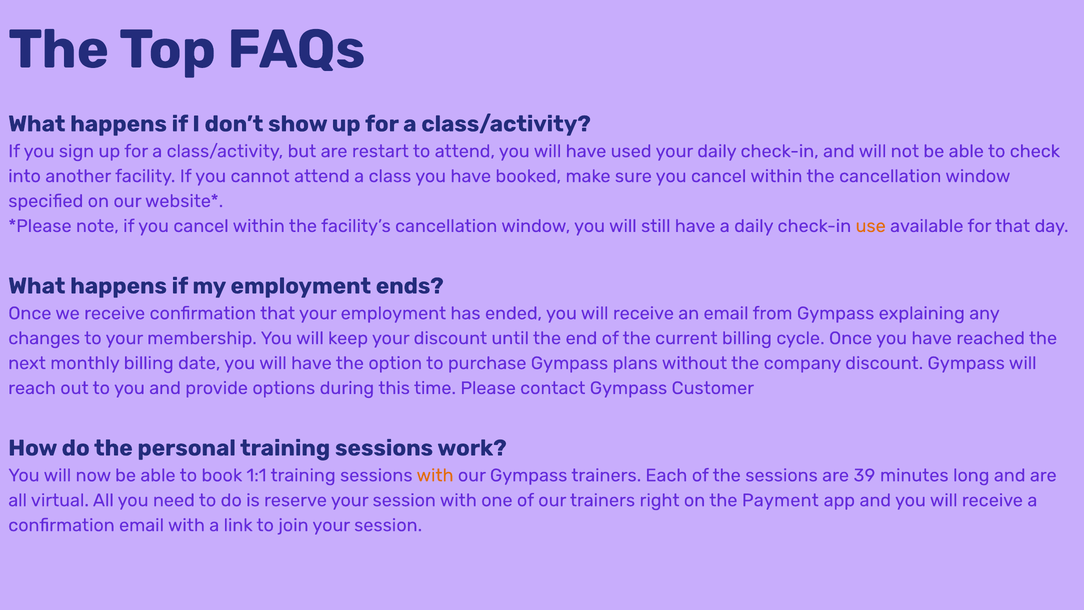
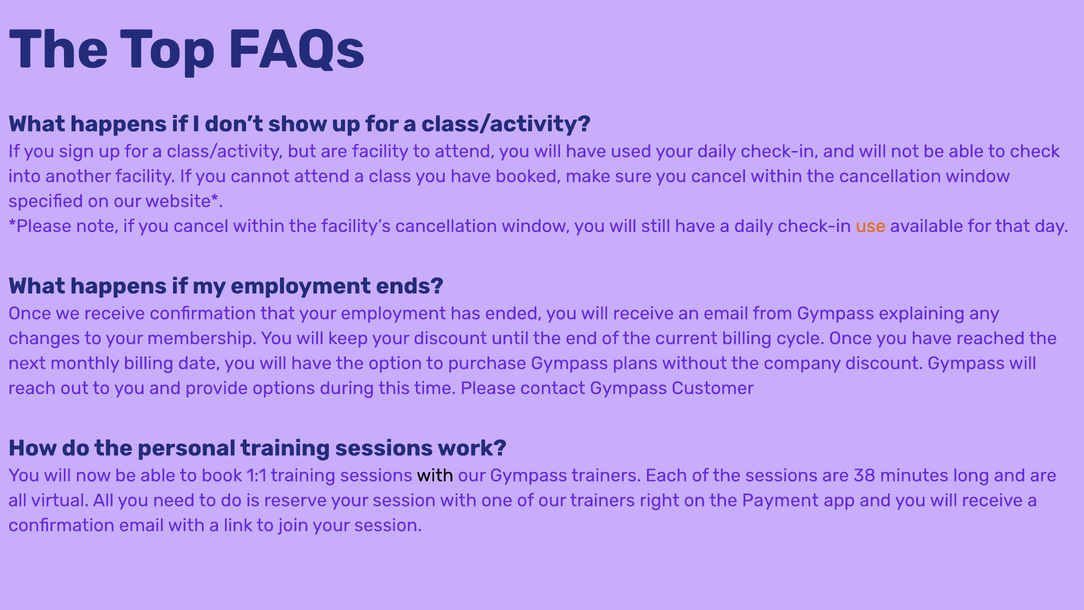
are restart: restart -> facility
with at (435, 475) colour: orange -> black
39: 39 -> 38
